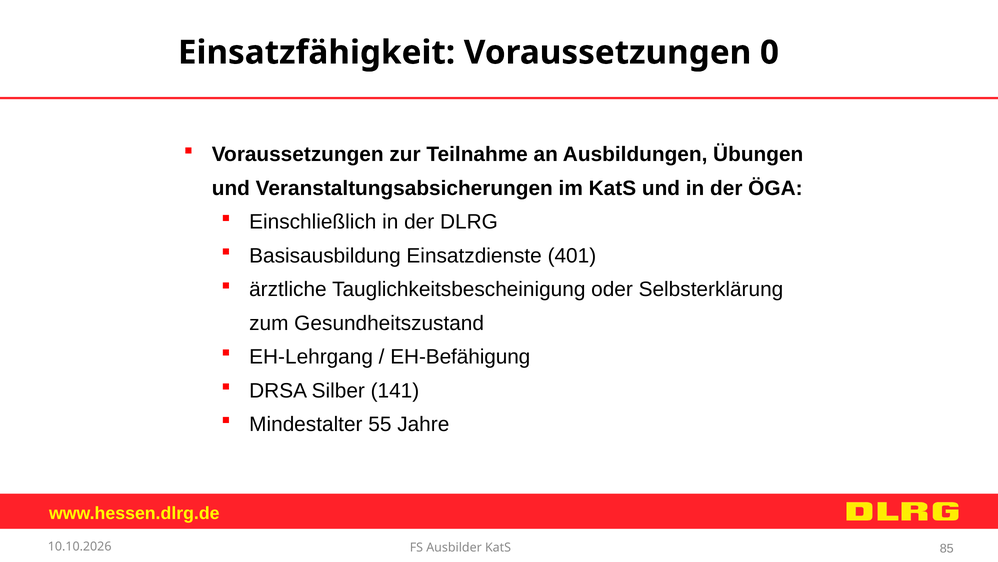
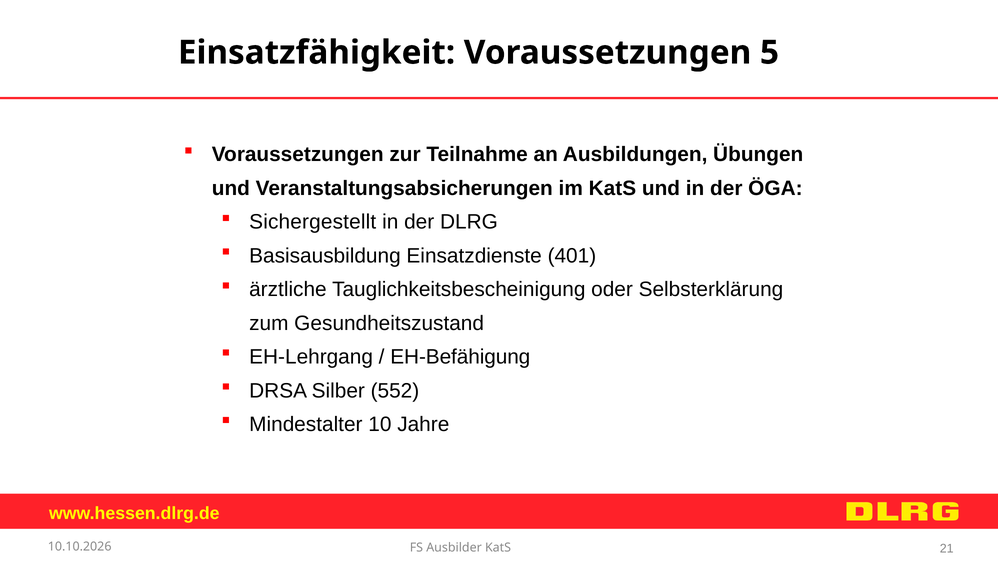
0: 0 -> 5
Einschließlich: Einschließlich -> Sichergestellt
141: 141 -> 552
55: 55 -> 10
85: 85 -> 21
